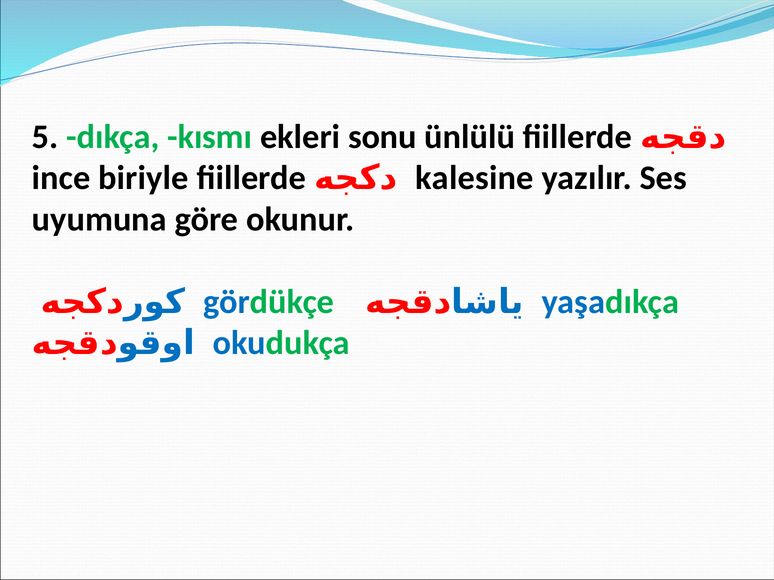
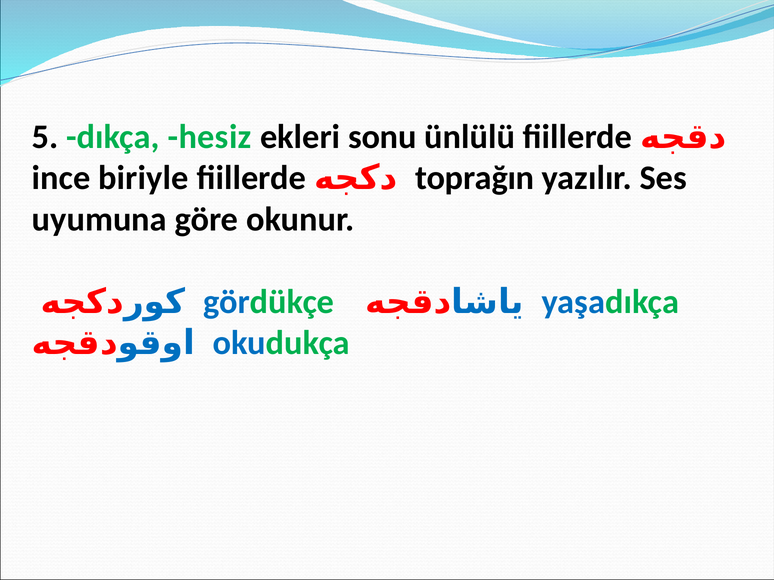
kısmı: kısmı -> hesiz
kalesine: kalesine -> toprağın
